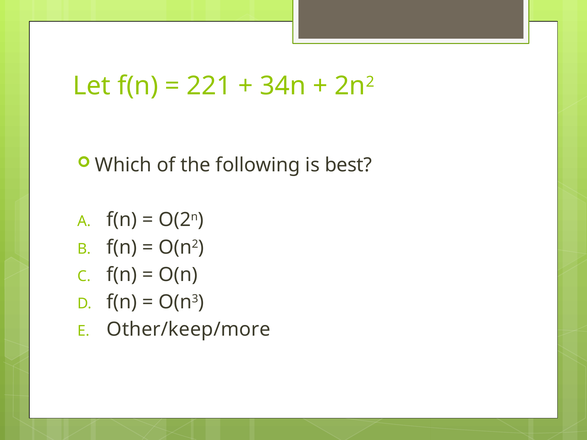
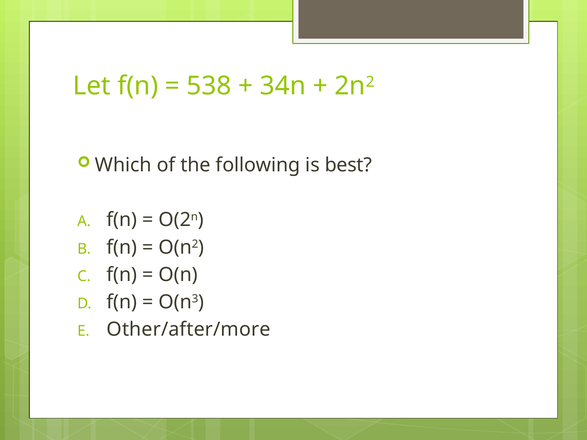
221: 221 -> 538
Other/keep/more: Other/keep/more -> Other/after/more
